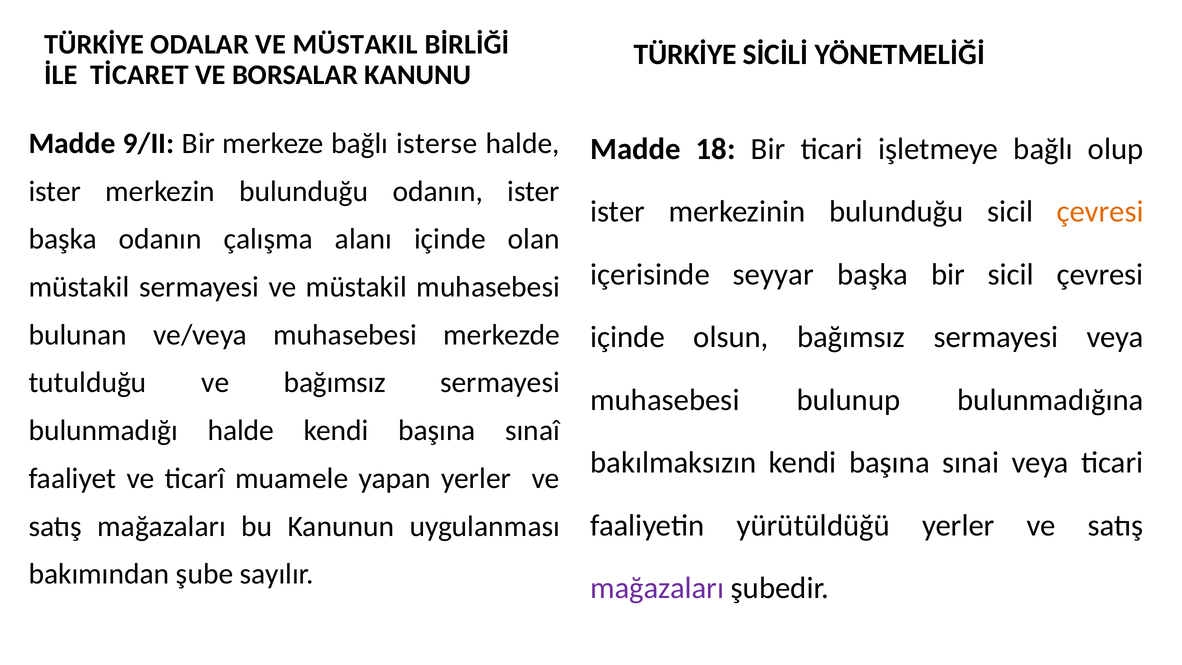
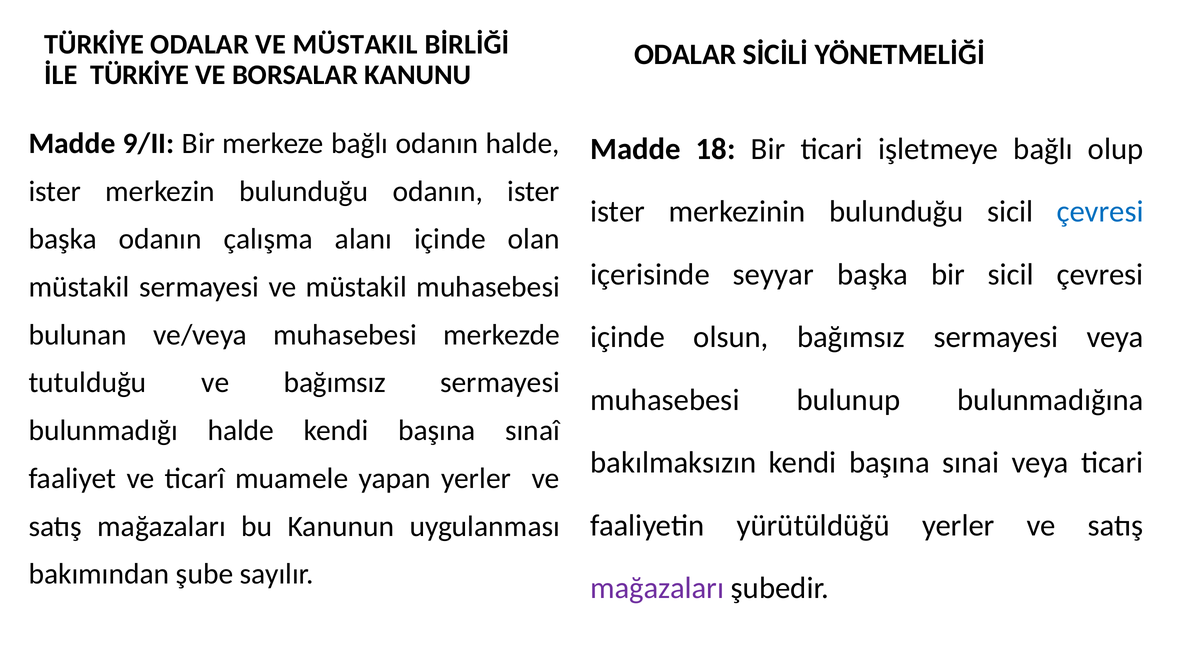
TÜRKİYE at (685, 54): TÜRKİYE -> ODALAR
İLE TİCARET: TİCARET -> TÜRKİYE
bağlı isterse: isterse -> odanın
çevresi at (1100, 212) colour: orange -> blue
